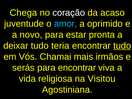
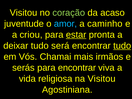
Chega at (23, 13): Chega -> Visitou
coração colour: white -> light green
oprimido: oprimido -> caminho
novo: novo -> criou
estar underline: none -> present
teria: teria -> será
